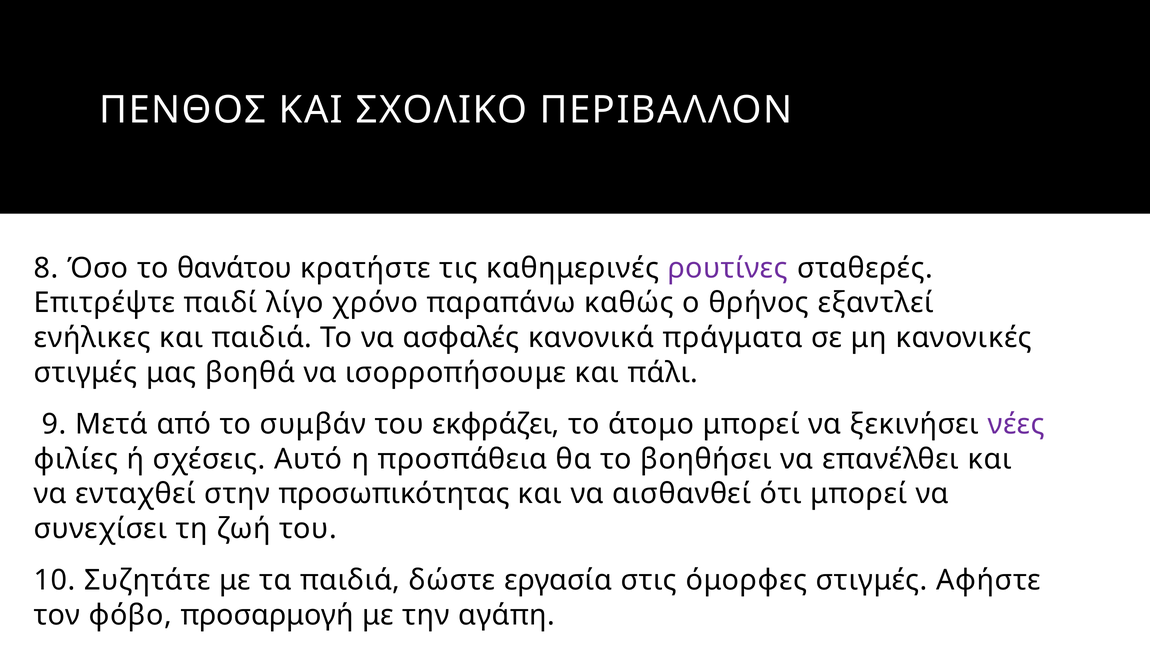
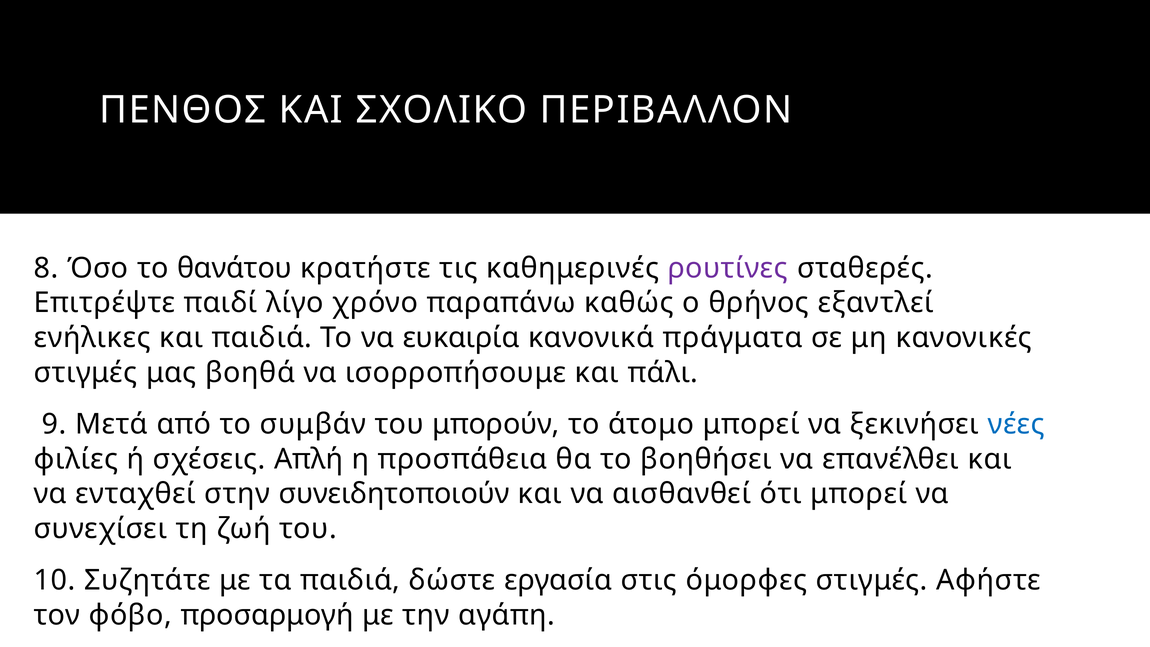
ασφαλές: ασφαλές -> ευκαιρία
εκφράζει: εκφράζει -> μπορούν
νέες colour: purple -> blue
Αυτό: Αυτό -> Απλή
προσωπικότητας: προσωπικότητας -> συνειδητοποιούν
